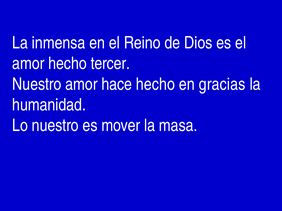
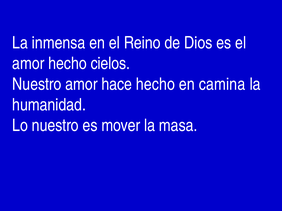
tercer: tercer -> cielos
gracias: gracias -> camina
